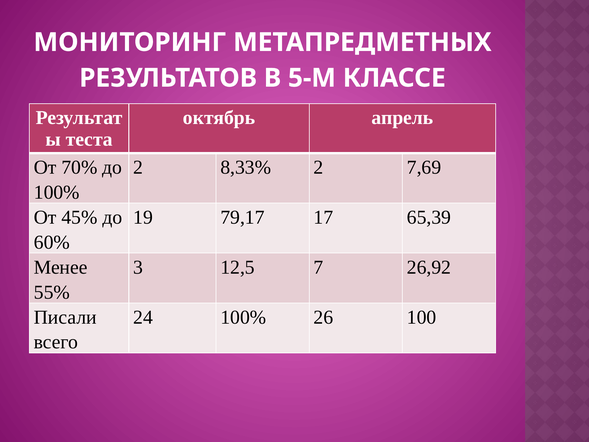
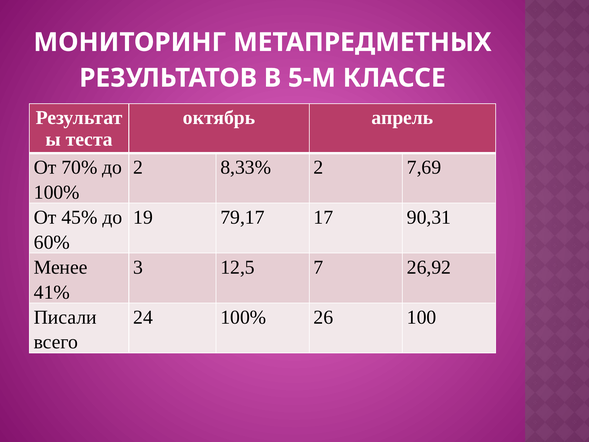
65,39: 65,39 -> 90,31
55%: 55% -> 41%
